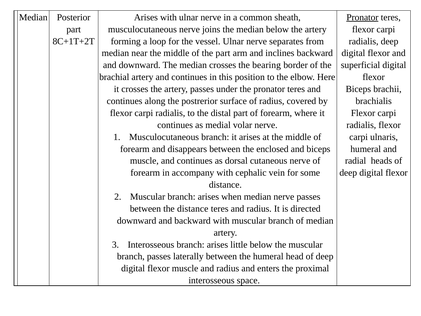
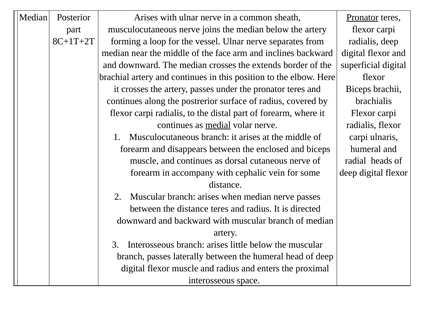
the part: part -> face
bearing: bearing -> extends
medial underline: none -> present
